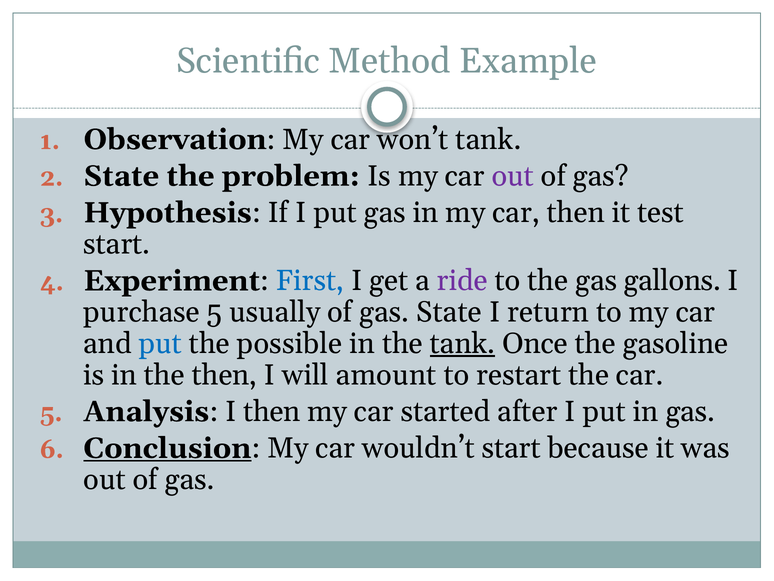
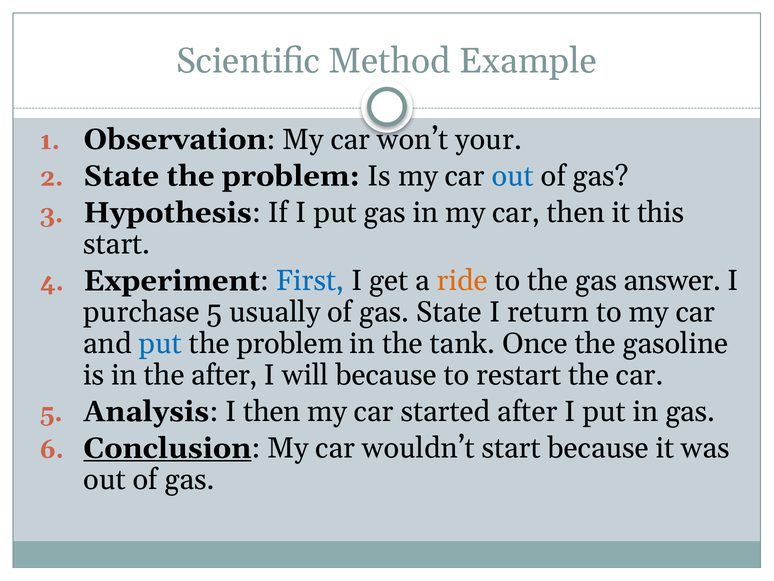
won’t tank: tank -> your
out at (513, 176) colour: purple -> blue
test: test -> this
ride colour: purple -> orange
gallons: gallons -> answer
possible at (290, 343): possible -> problem
tank at (462, 343) underline: present -> none
the then: then -> after
will amount: amount -> because
